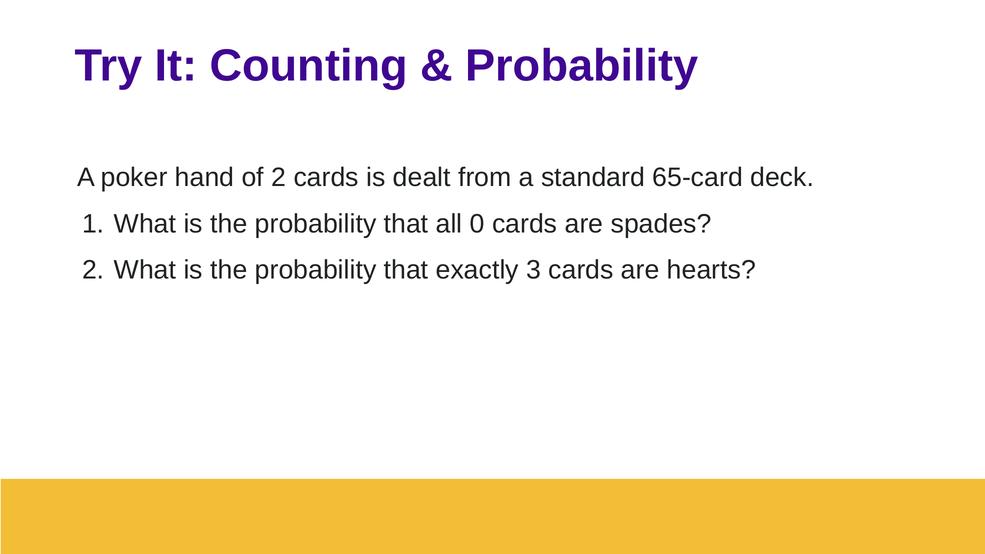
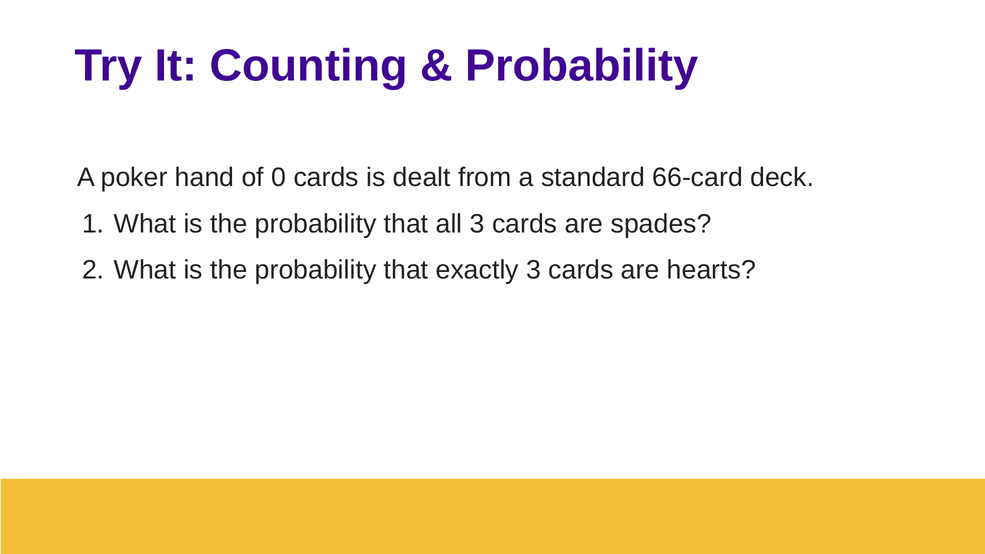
of 2: 2 -> 0
65-card: 65-card -> 66-card
all 0: 0 -> 3
